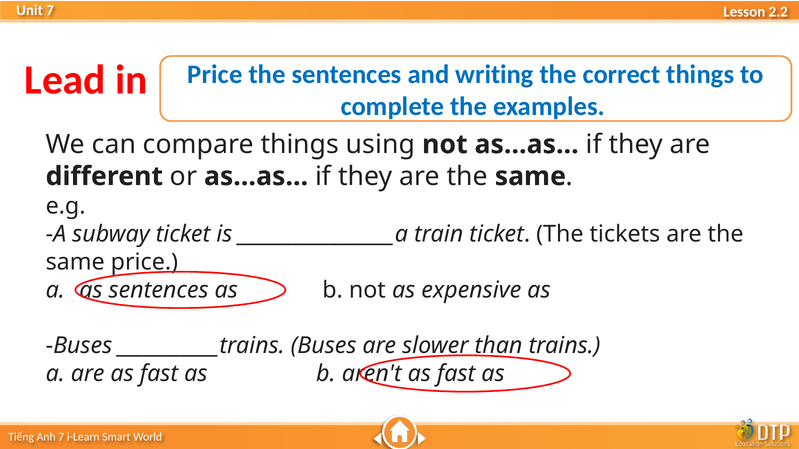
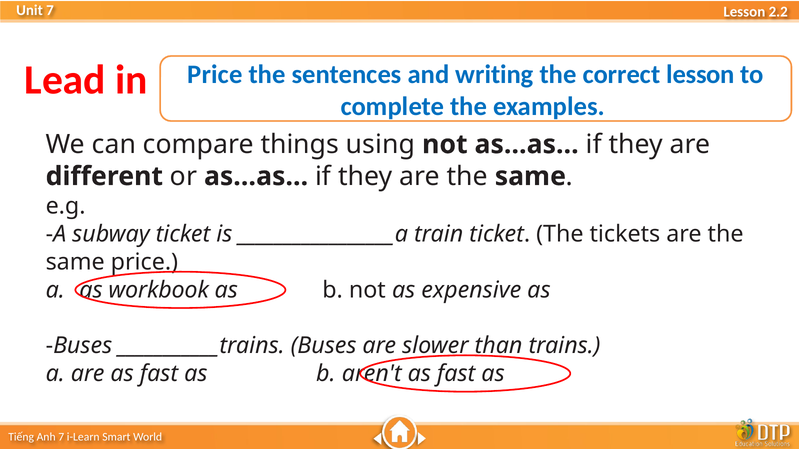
correct things: things -> lesson
as sentences: sentences -> workbook
